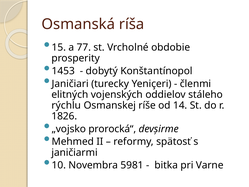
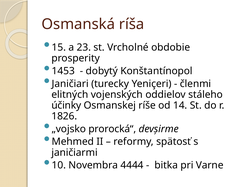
77: 77 -> 23
rýchlu: rýchlu -> účinky
5981: 5981 -> 4444
